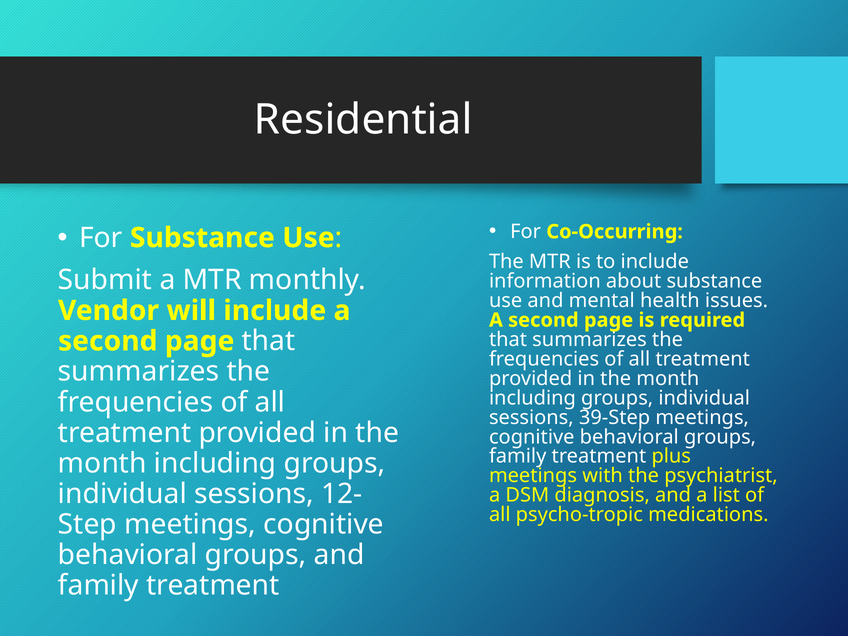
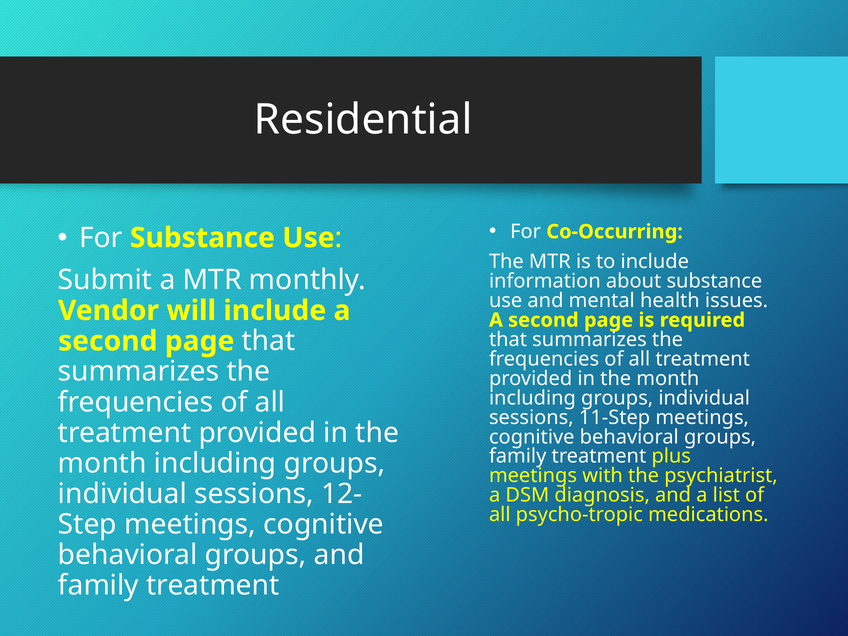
39-Step: 39-Step -> 11-Step
